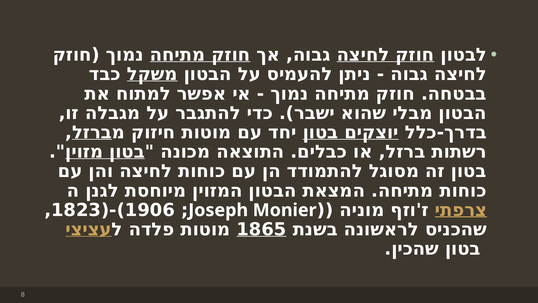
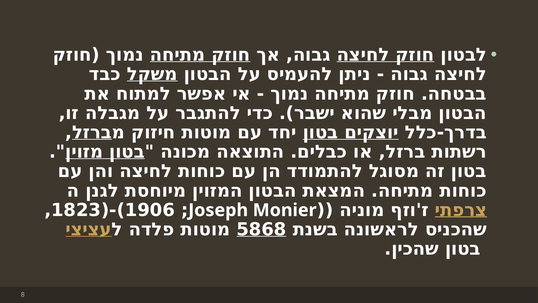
1865: 1865 -> 5868
